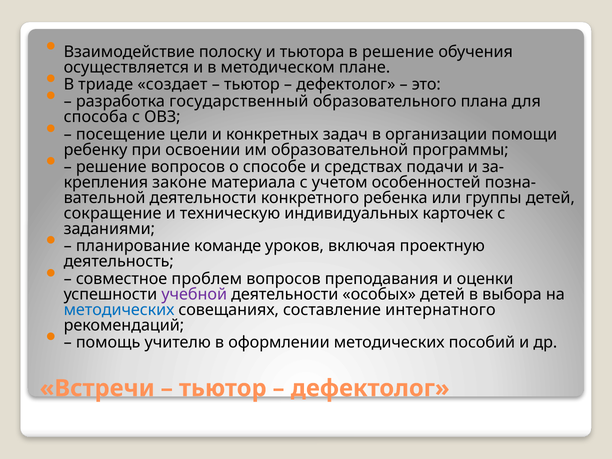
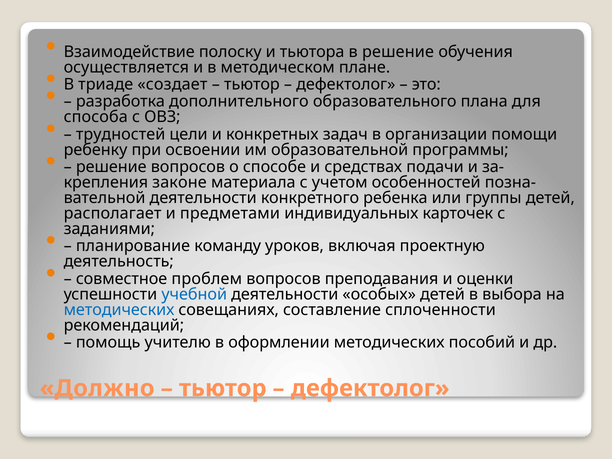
государственный: государственный -> дополнительного
посещение: посещение -> трудностей
сокращение: сокращение -> располагает
техническую: техническую -> предметами
команде: команде -> команду
учебной colour: purple -> blue
интернатного: интернатного -> сплоченности
Встречи: Встречи -> Должно
